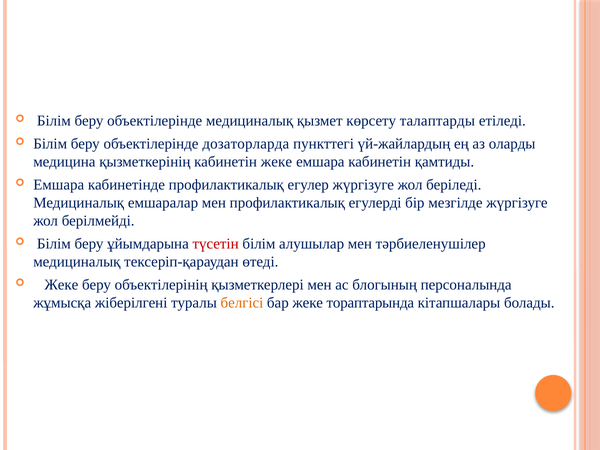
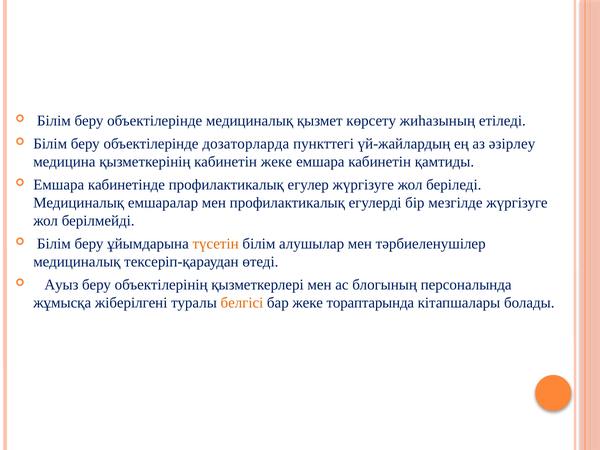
талаптарды: талаптарды -> жиһазының
оларды: оларды -> әзірлеу
түсетін colour: red -> orange
Жеке at (61, 285): Жеке -> Ауыз
